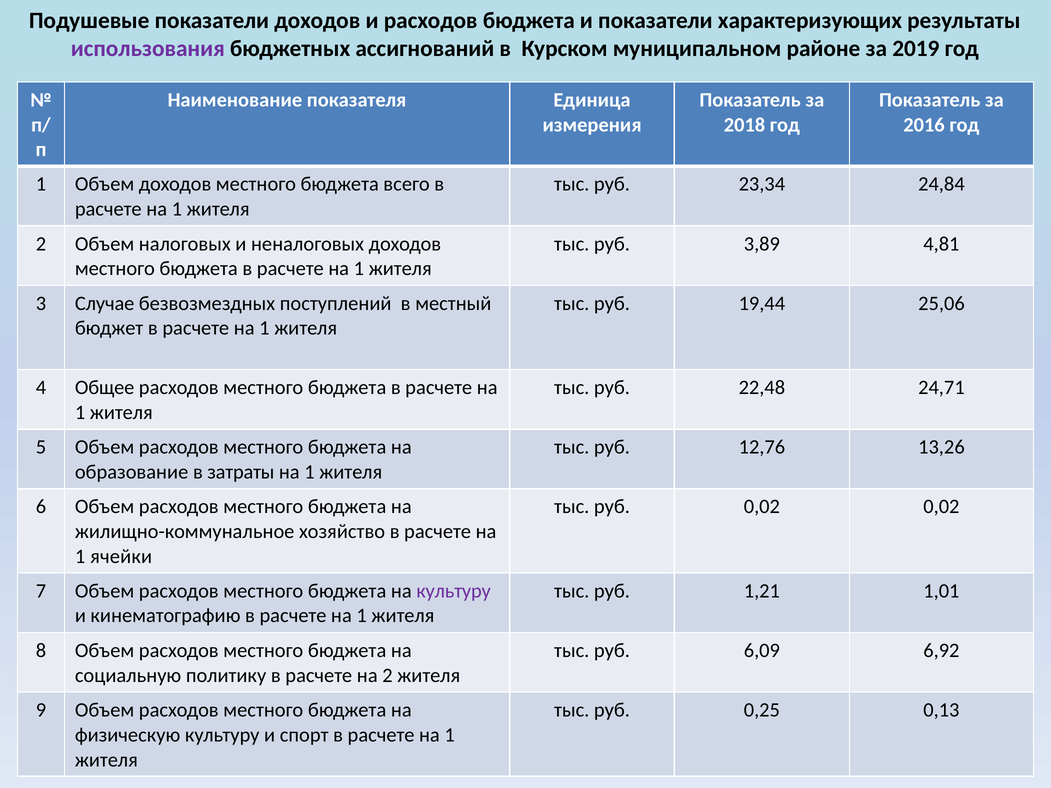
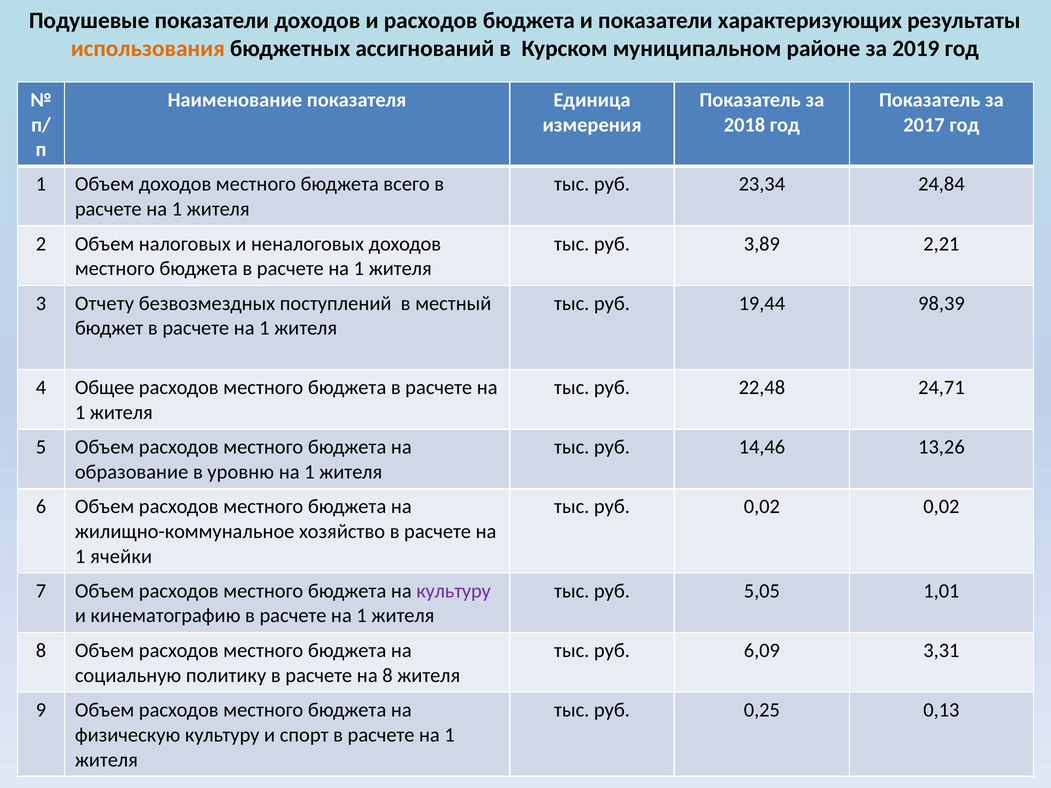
использования colour: purple -> orange
2016: 2016 -> 2017
4,81: 4,81 -> 2,21
Случае: Случае -> Отчету
25,06: 25,06 -> 98,39
12,76: 12,76 -> 14,46
затраты: затраты -> уровню
1,21: 1,21 -> 5,05
6,92: 6,92 -> 3,31
на 2: 2 -> 8
